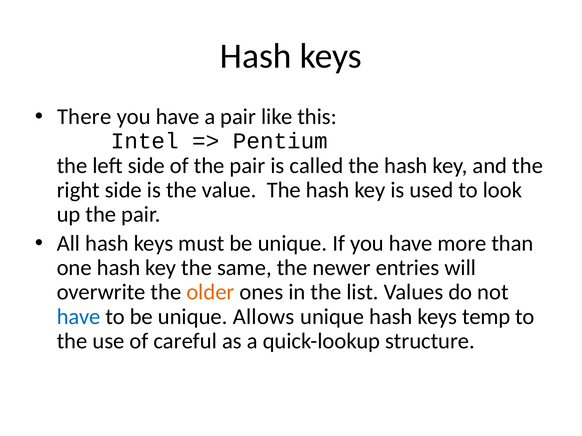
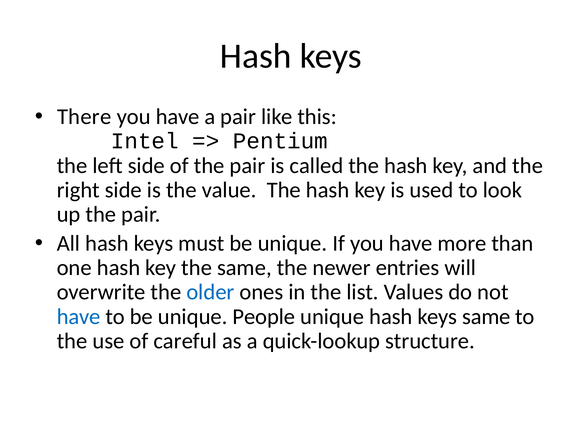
older colour: orange -> blue
Allows: Allows -> People
keys temp: temp -> same
